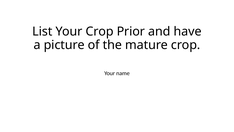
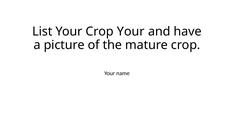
Your Crop Prior: Prior -> Your
